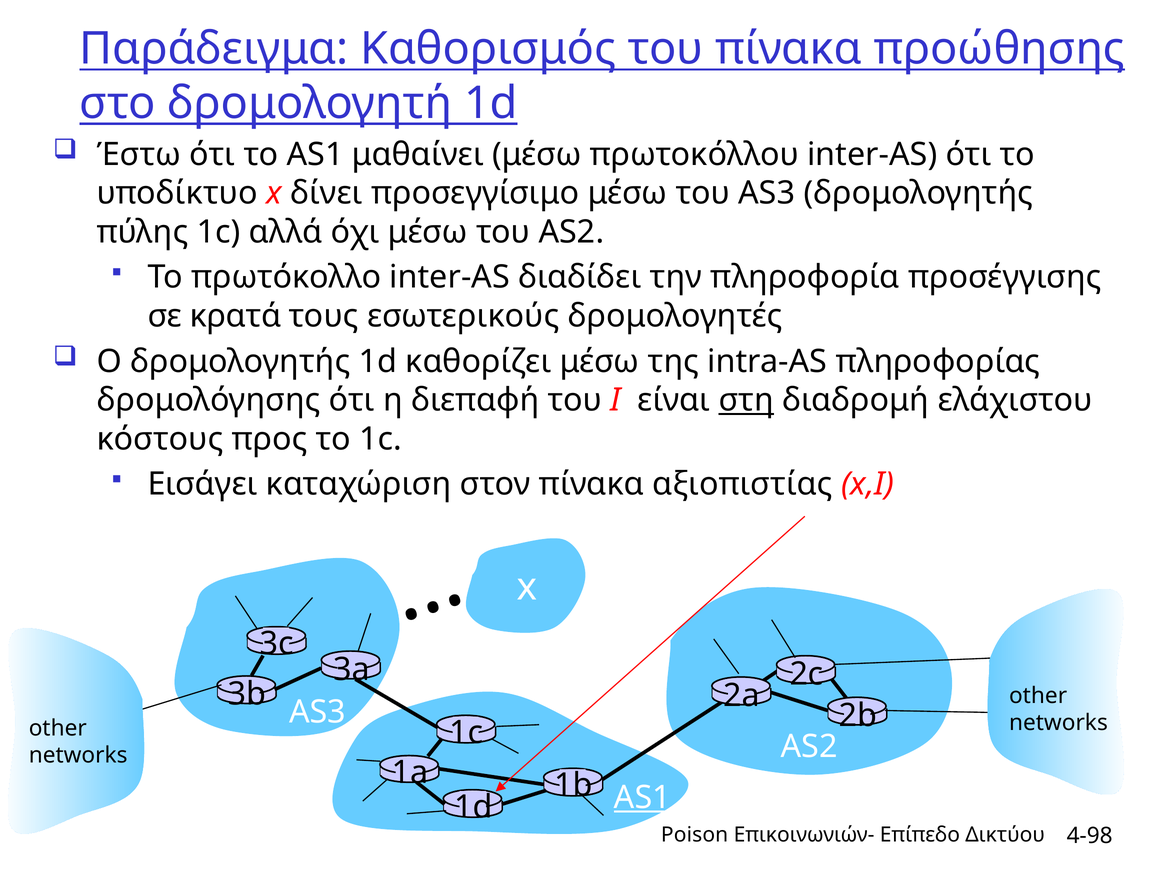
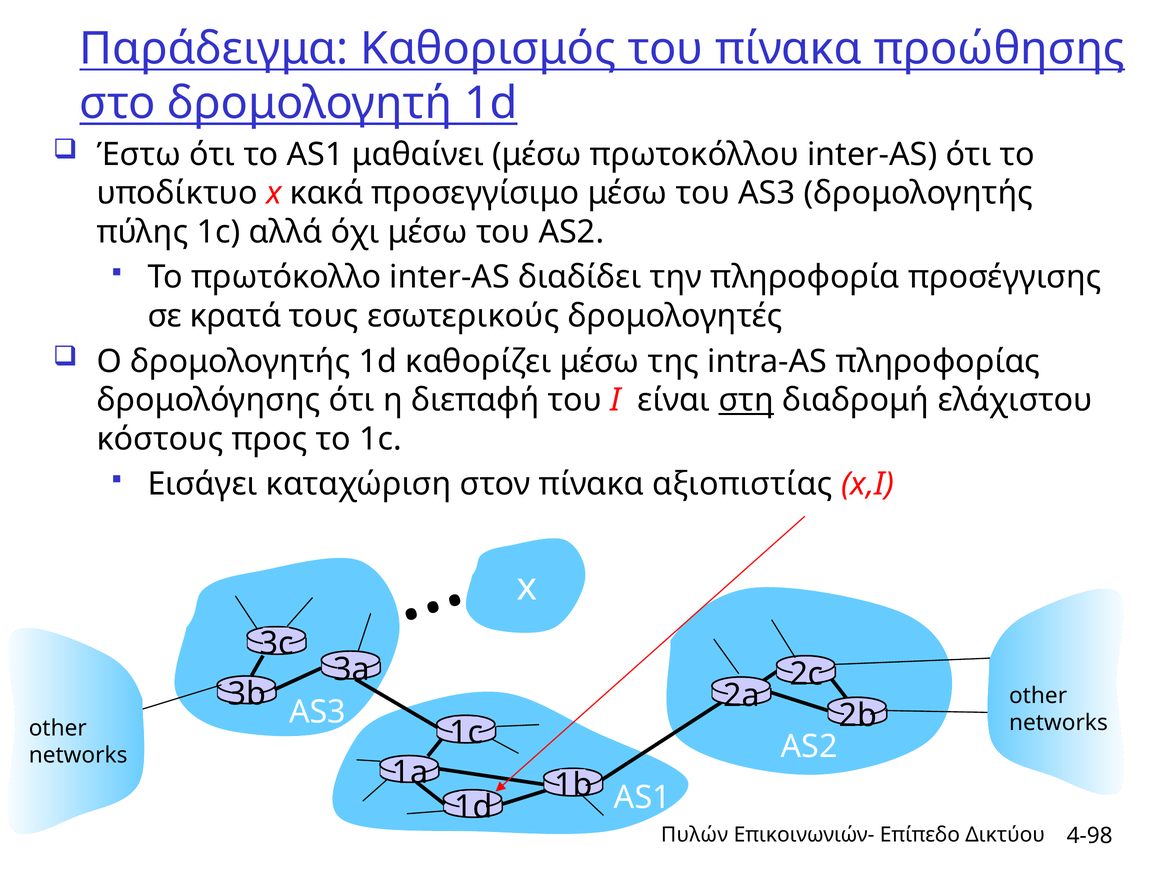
δίνει: δίνει -> κακά
AS1 at (642, 797) underline: present -> none
Poison: Poison -> Πυλών
